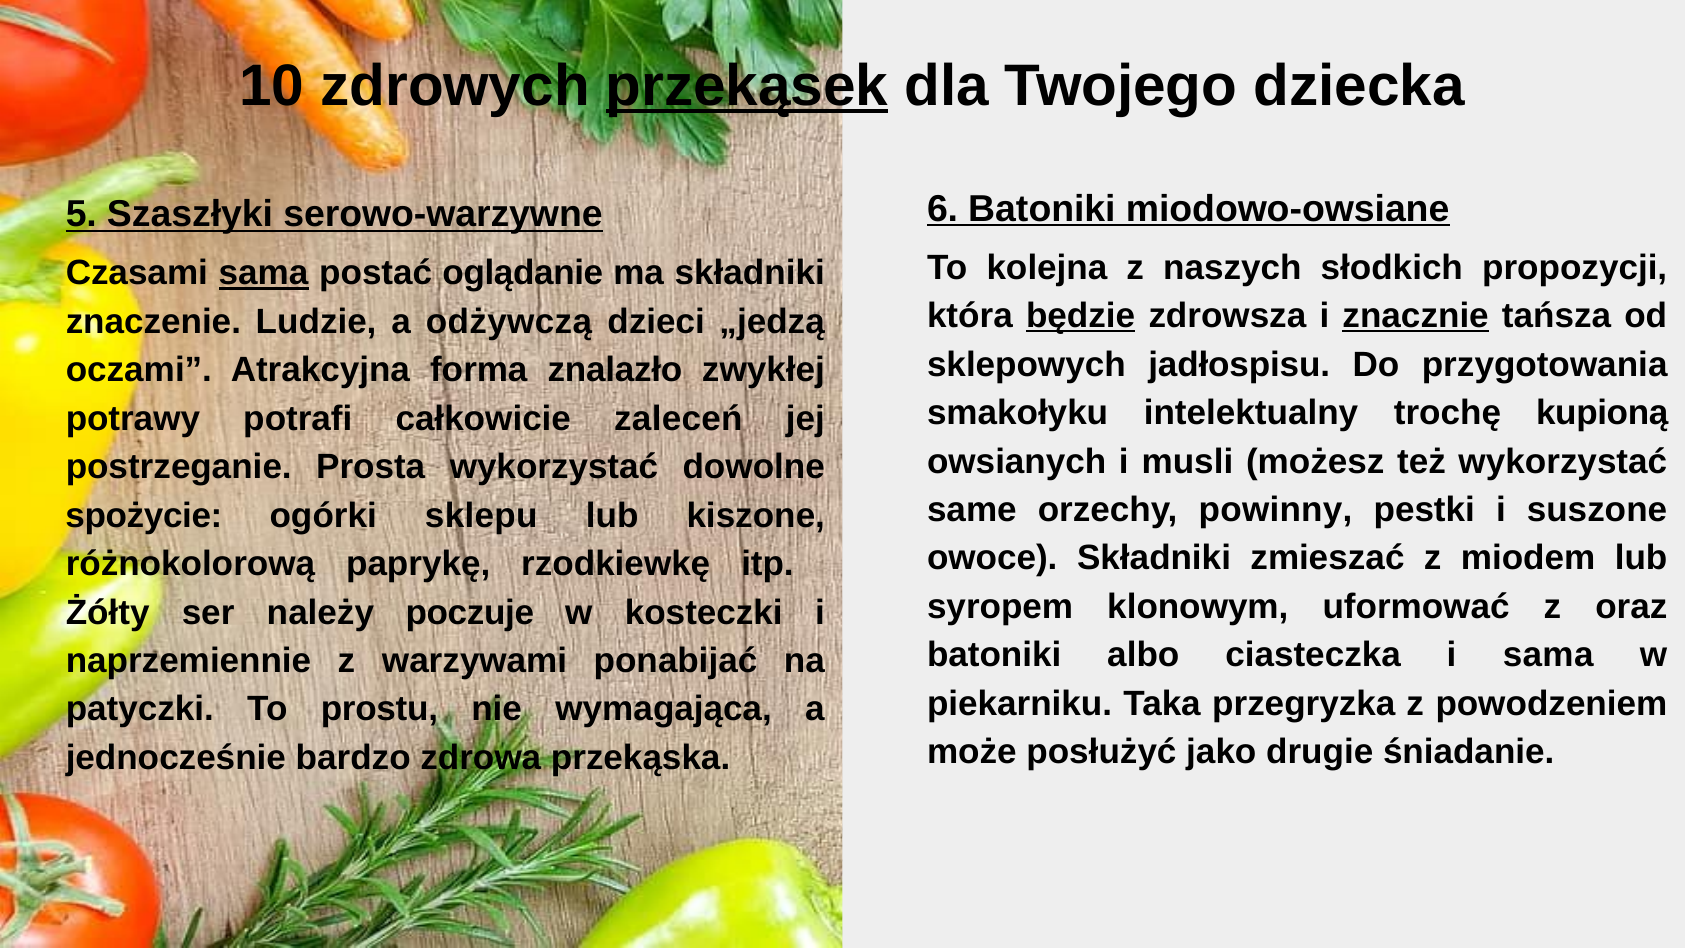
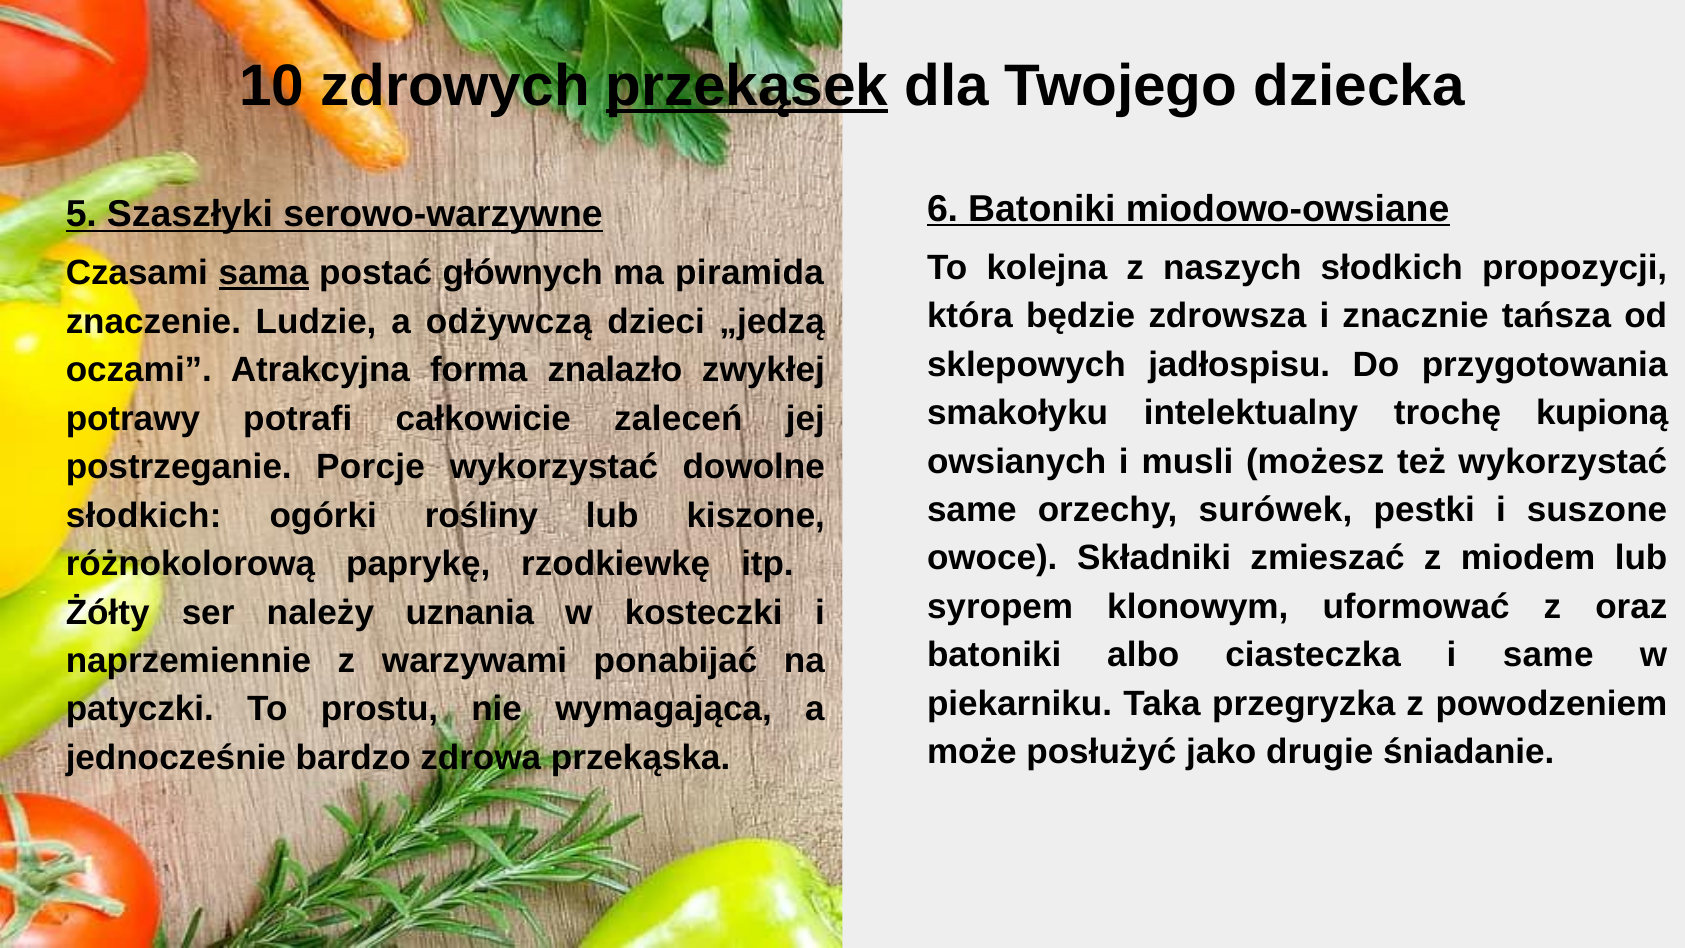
oglądanie: oglądanie -> głównych
ma składniki: składniki -> piramida
będzie underline: present -> none
znacznie underline: present -> none
Prosta: Prosta -> Porcje
powinny: powinny -> surówek
spożycie at (144, 515): spożycie -> słodkich
sklepu: sklepu -> rośliny
poczuje: poczuje -> uznania
i sama: sama -> same
